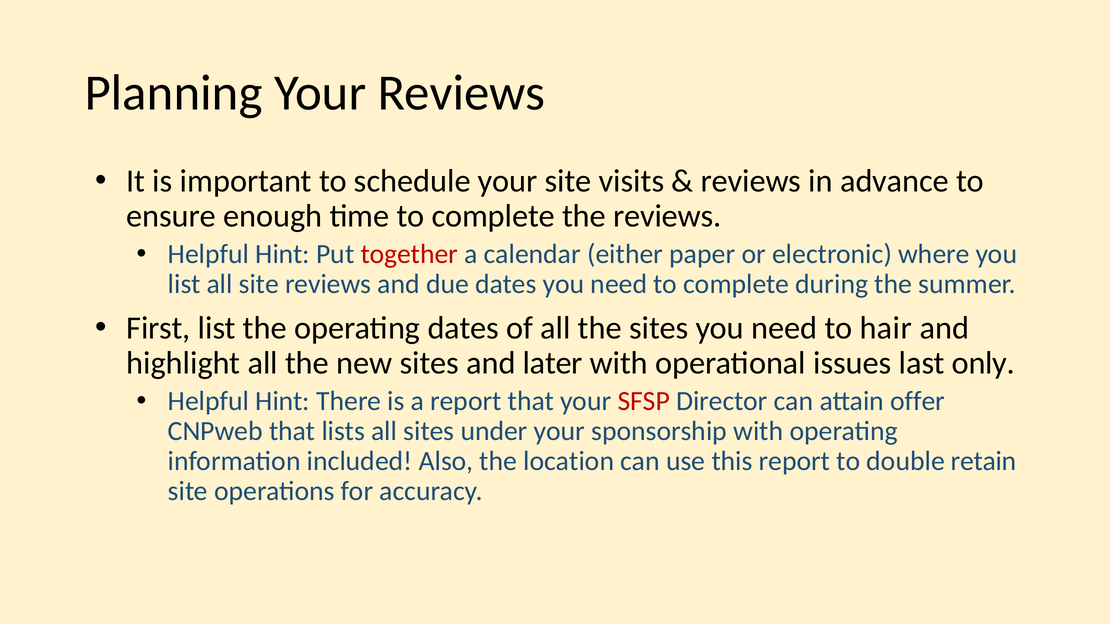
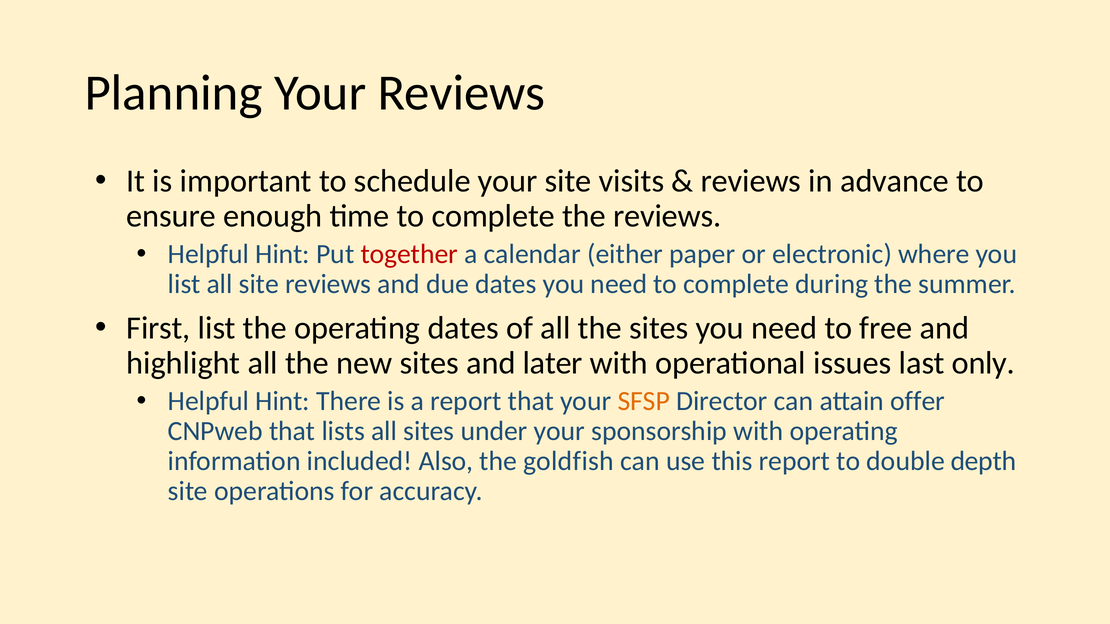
hair: hair -> free
SFSP colour: red -> orange
location: location -> goldfish
retain: retain -> depth
